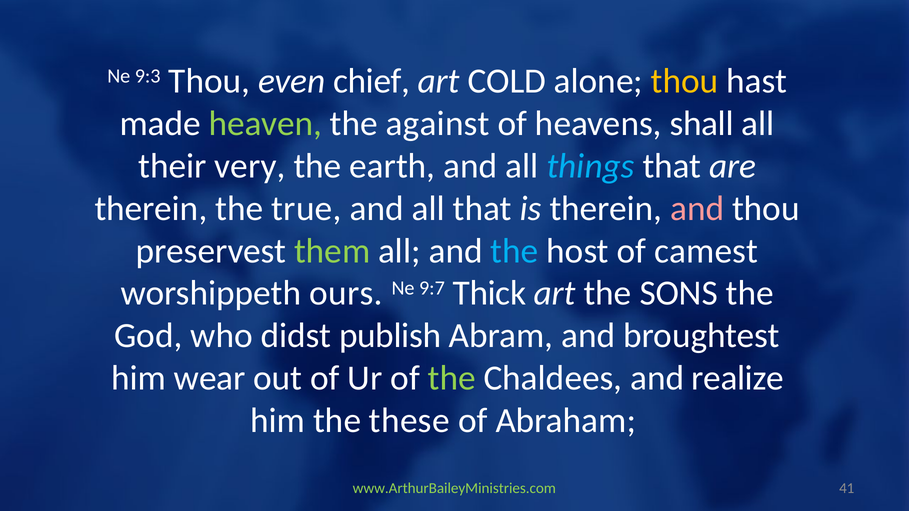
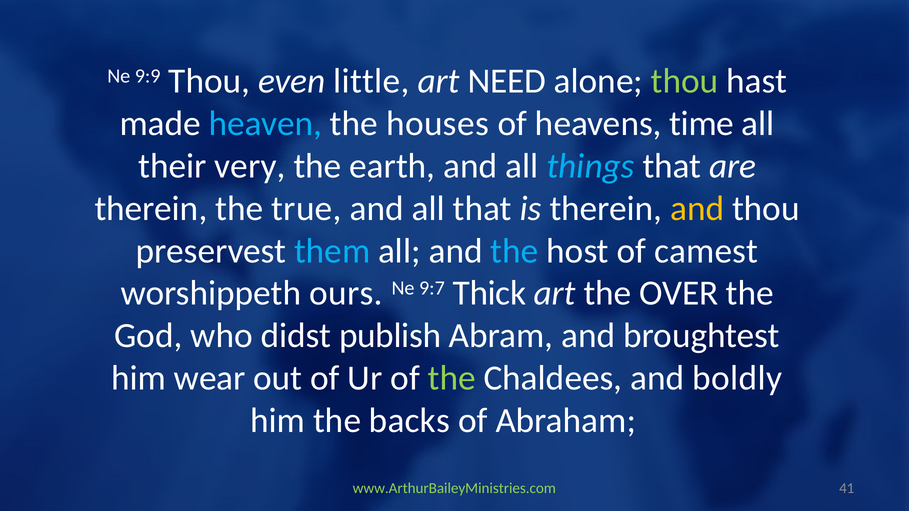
9:3: 9:3 -> 9:9
chief: chief -> little
COLD: COLD -> NEED
thou at (685, 81) colour: yellow -> light green
heaven colour: light green -> light blue
against: against -> houses
shall: shall -> time
and at (697, 209) colour: pink -> yellow
them colour: light green -> light blue
SONS: SONS -> OVER
realize: realize -> boldly
these: these -> backs
